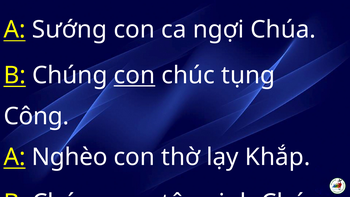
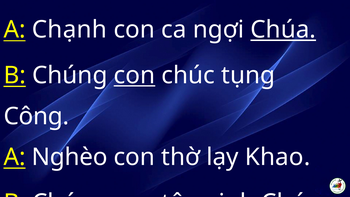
Sướng: Sướng -> Chạnh
Chúa at (283, 30) underline: none -> present
Khắp: Khắp -> Khao
